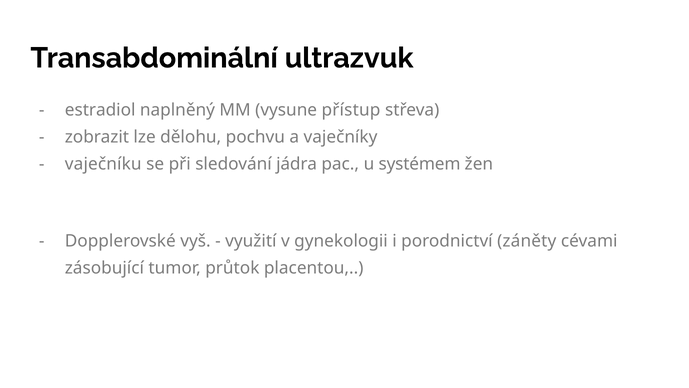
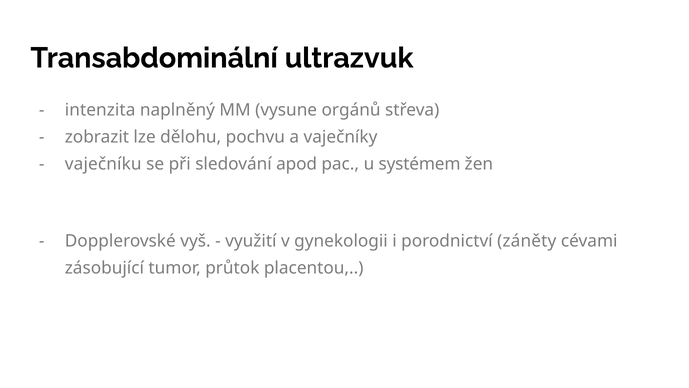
estradiol: estradiol -> intenzita
přístup: přístup -> orgánů
jádra: jádra -> apod
